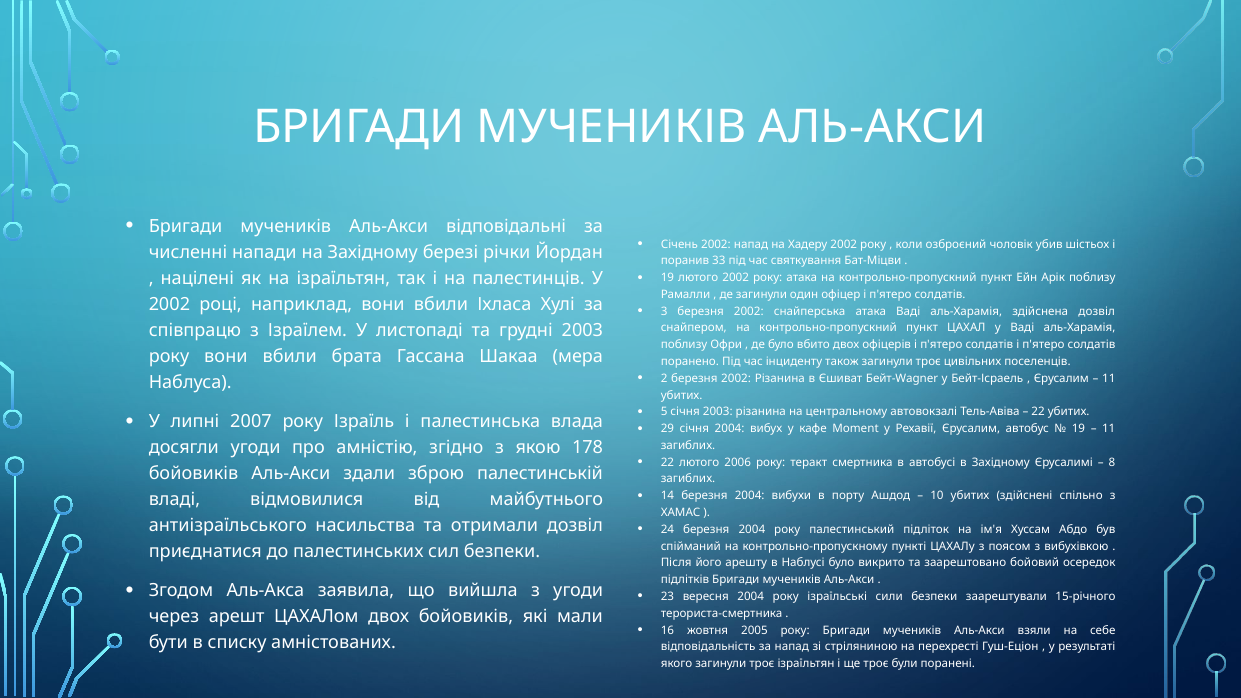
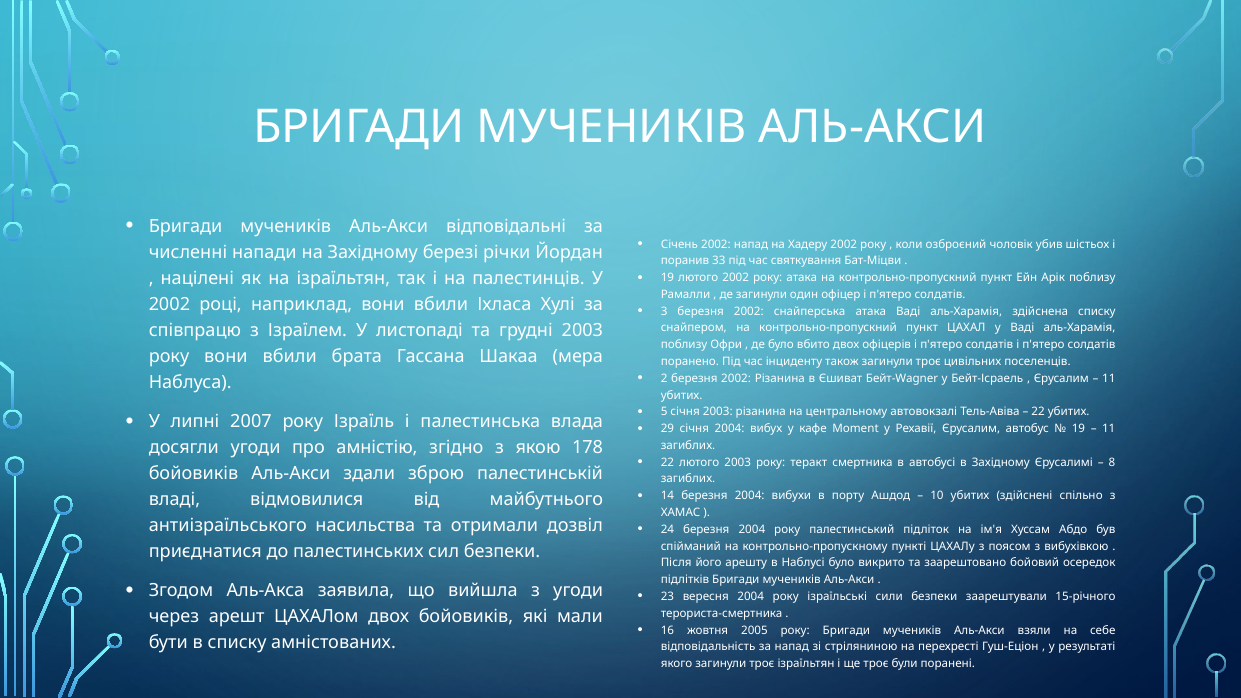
здійснена дозвіл: дозвіл -> списку
лютого 2006: 2006 -> 2003
